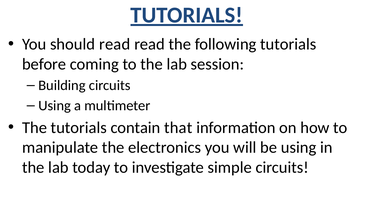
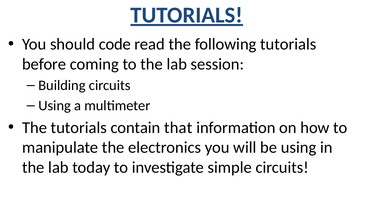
should read: read -> code
